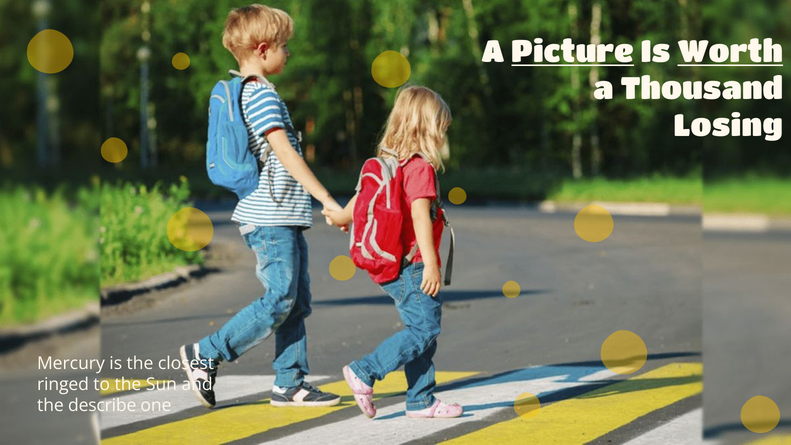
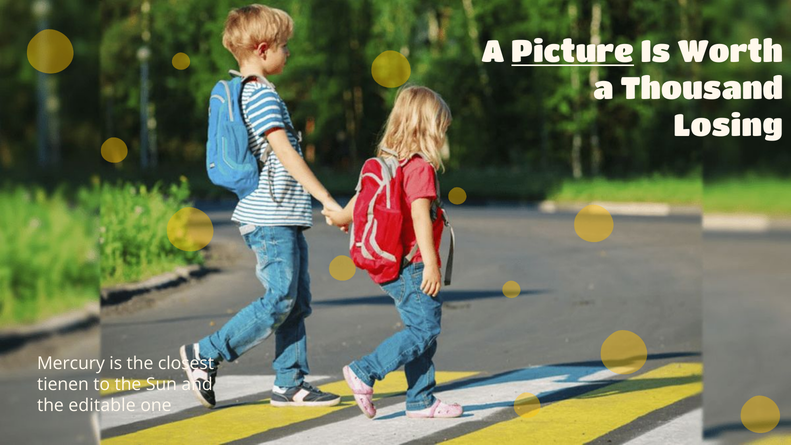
Worth underline: present -> none
ringed: ringed -> tienen
describe: describe -> editable
